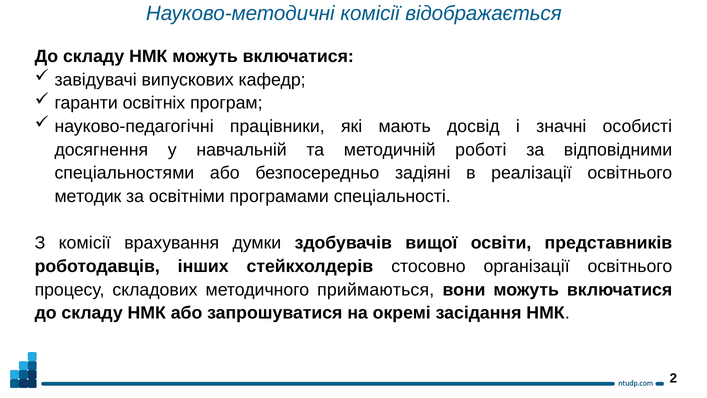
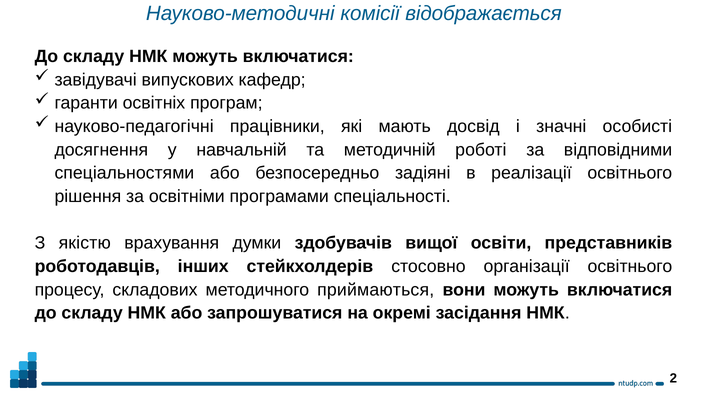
методик: методик -> рішення
З комісії: комісії -> якістю
